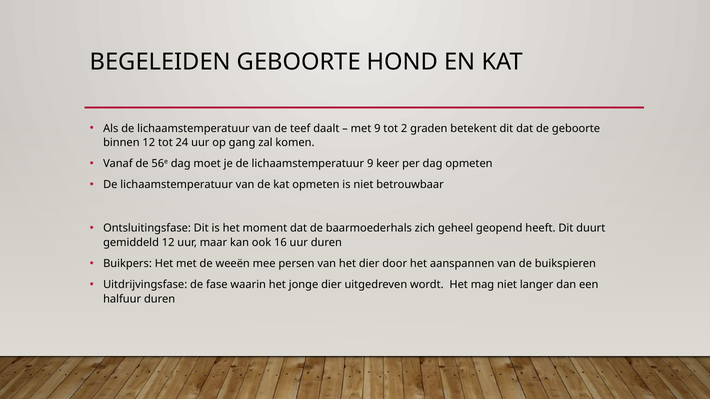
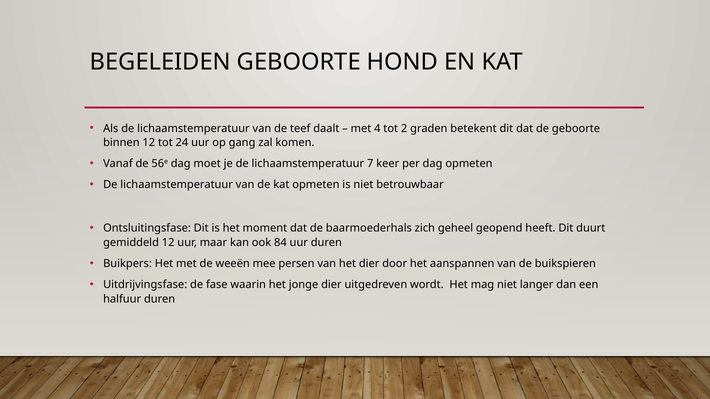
met 9: 9 -> 4
lichaamstemperatuur 9: 9 -> 7
16: 16 -> 84
